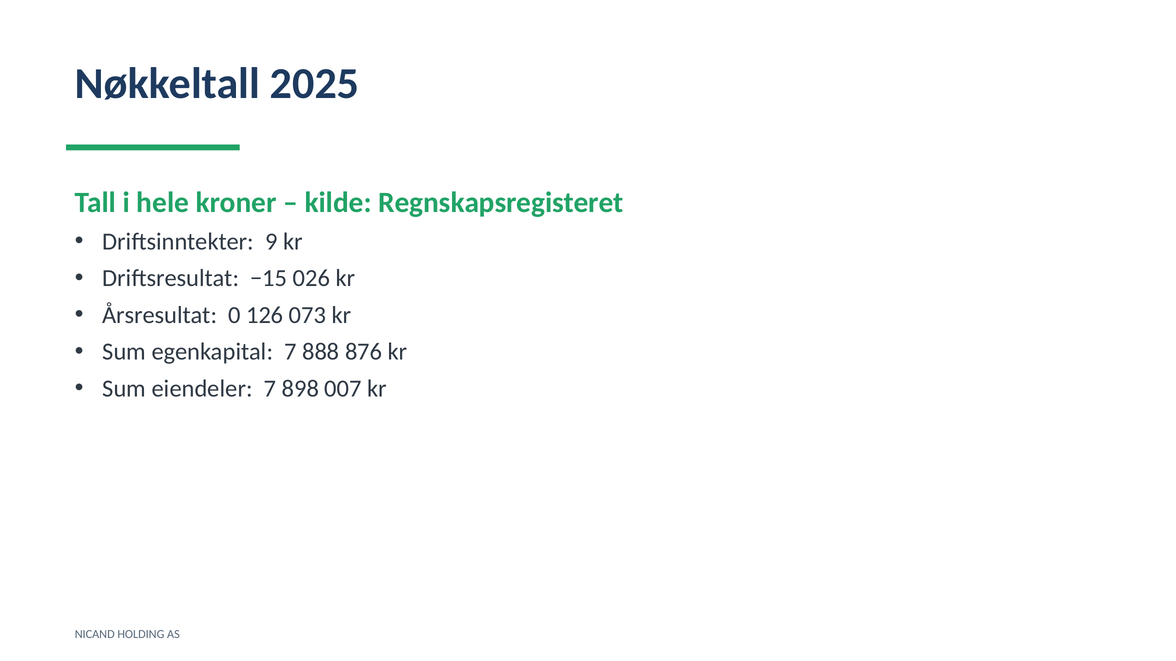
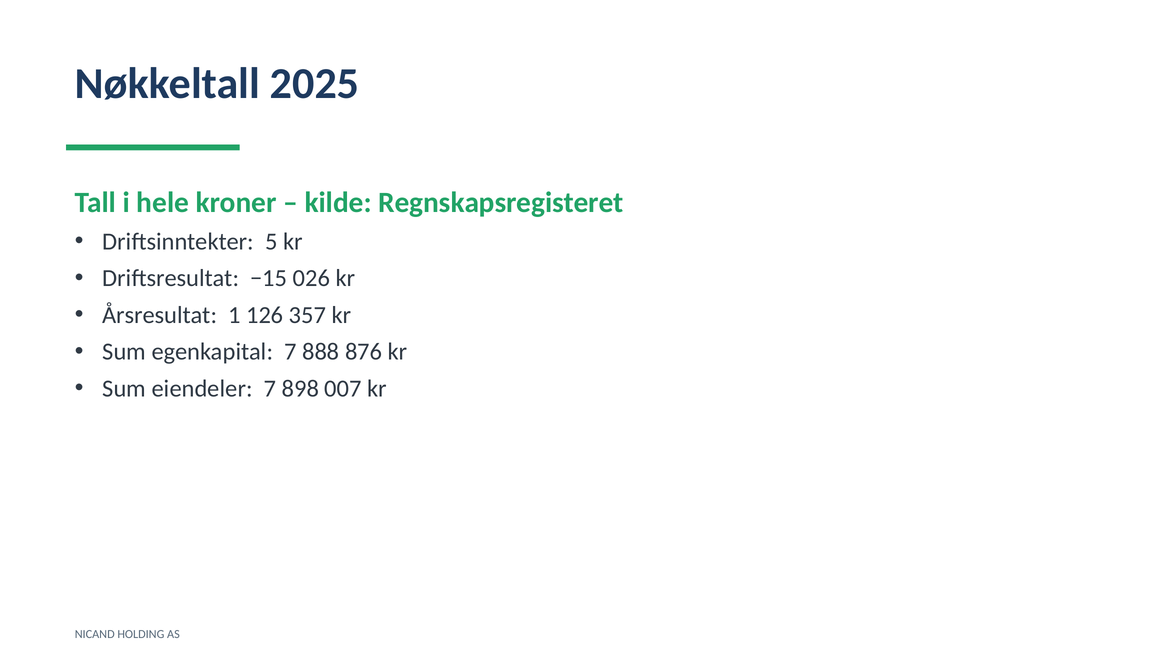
9: 9 -> 5
0: 0 -> 1
073: 073 -> 357
